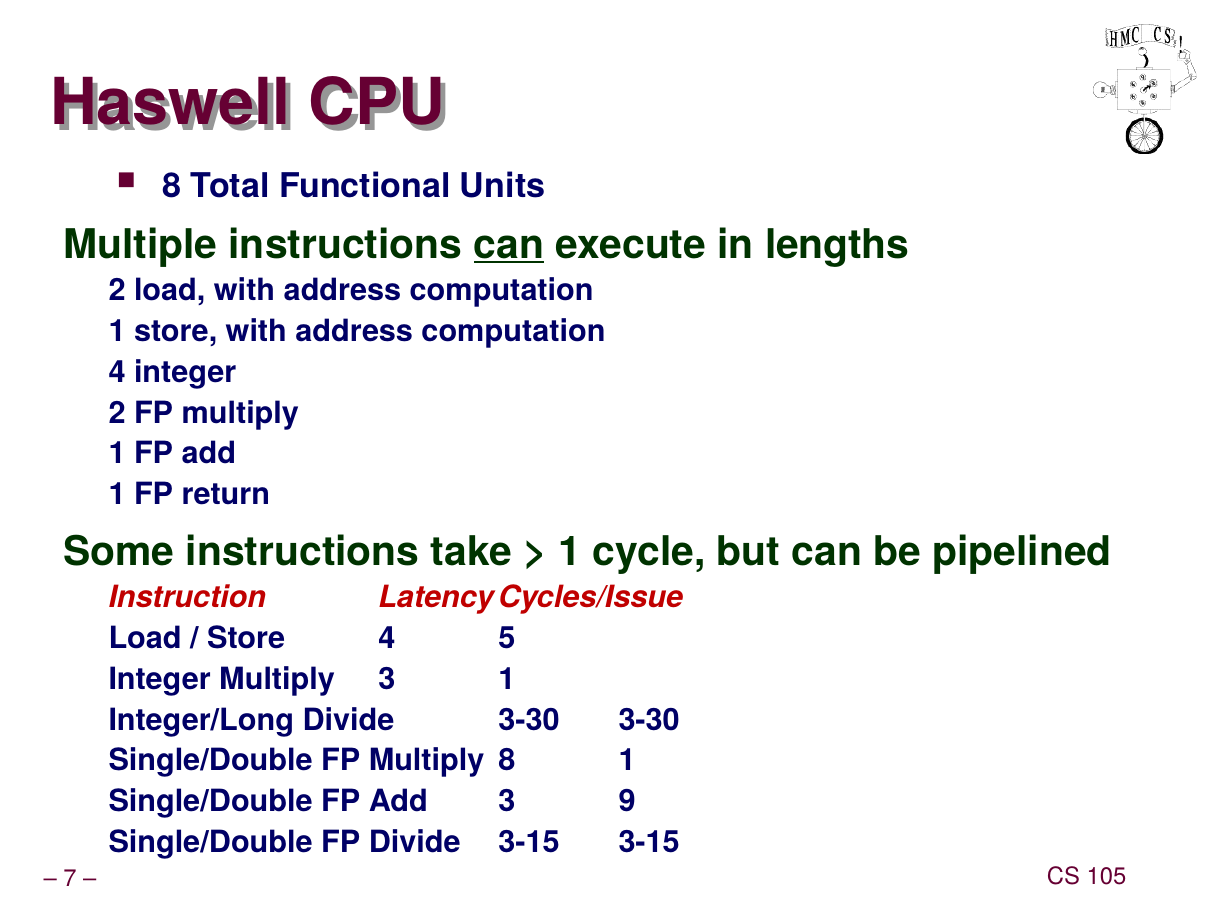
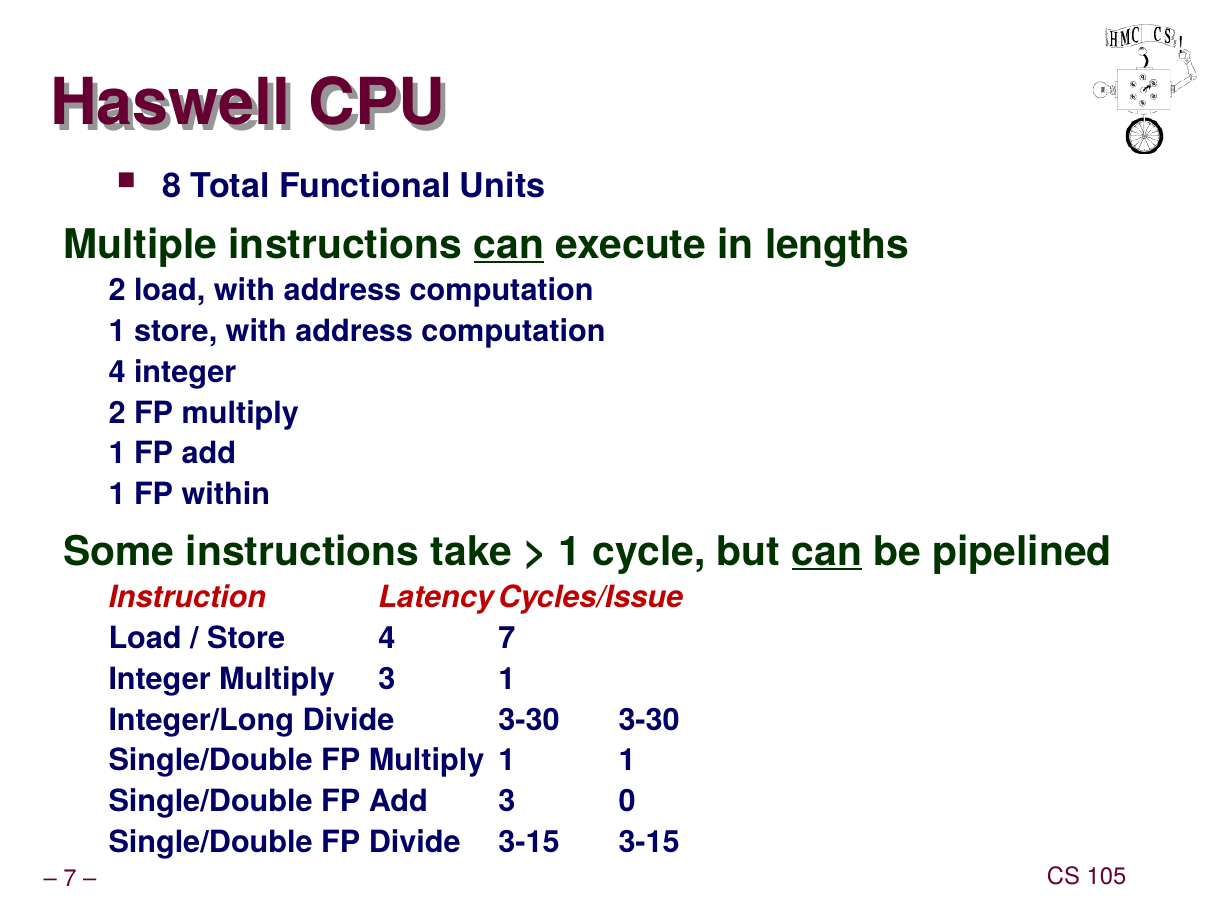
return: return -> within
can at (827, 551) underline: none -> present
4 5: 5 -> 7
Single/Double FP Multiply 8: 8 -> 1
9: 9 -> 0
